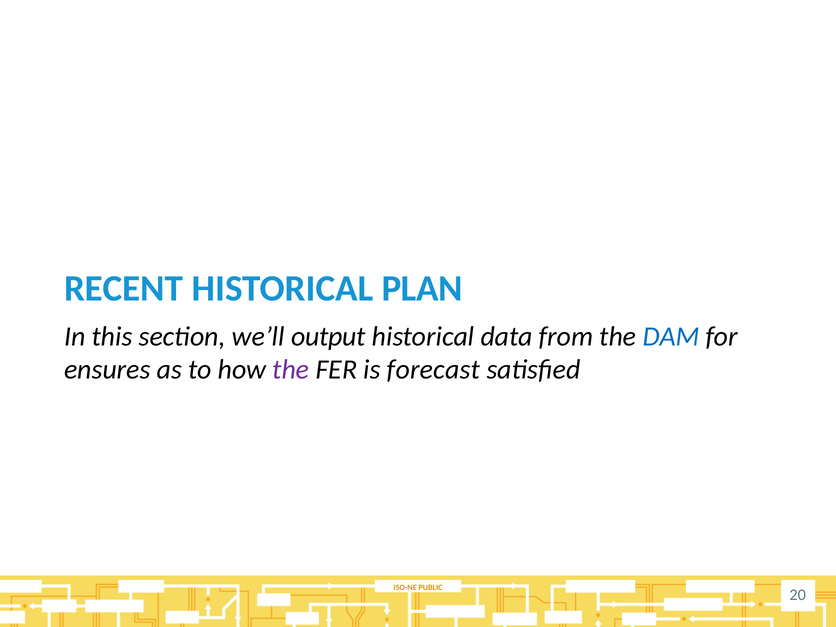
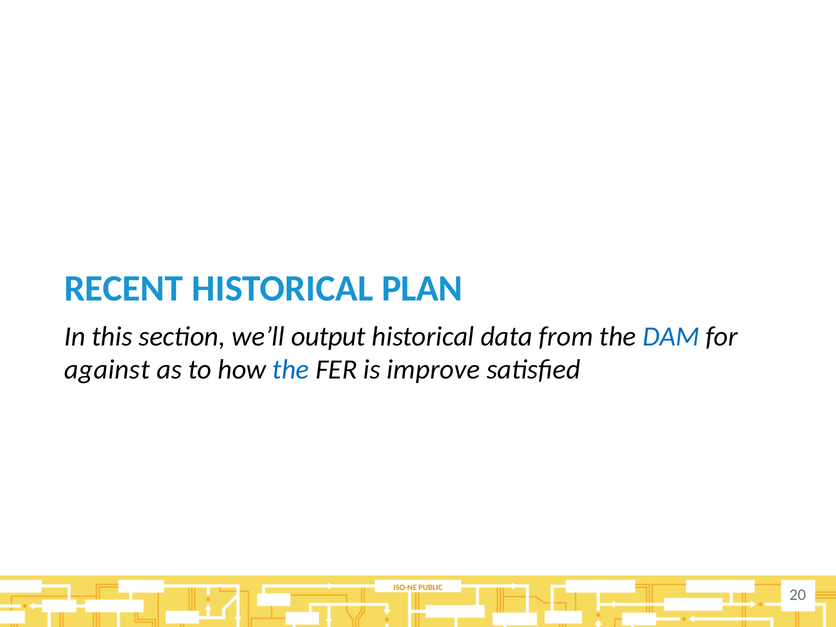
ensures: ensures -> against
the at (291, 370) colour: purple -> blue
forecast: forecast -> improve
